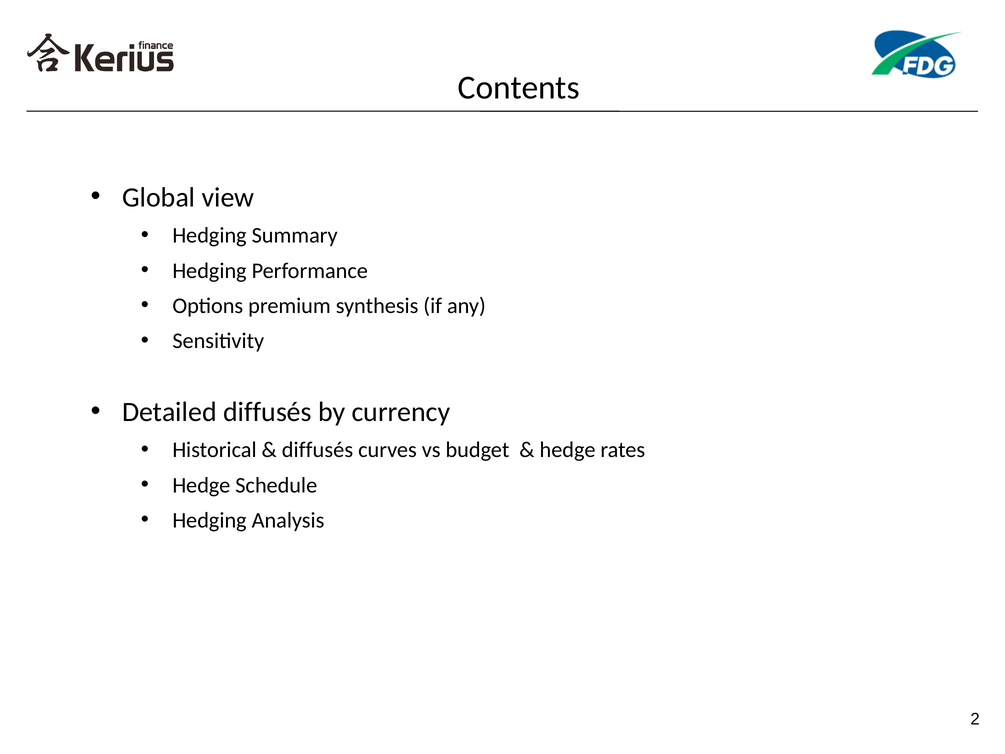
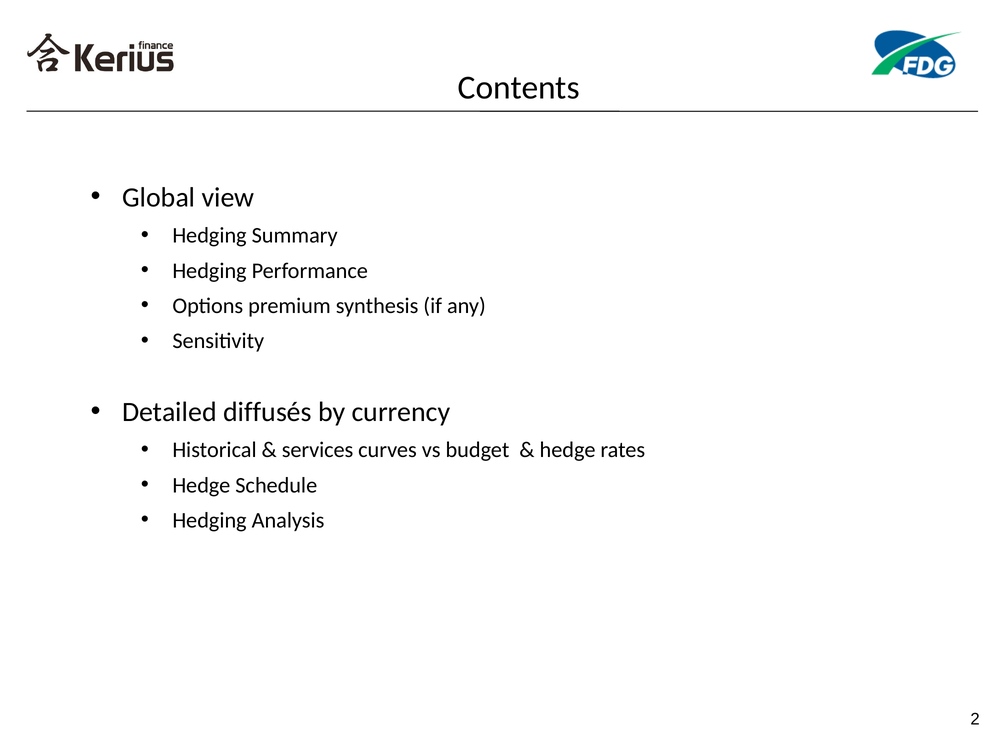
diffusés at (317, 450): diffusés -> services
